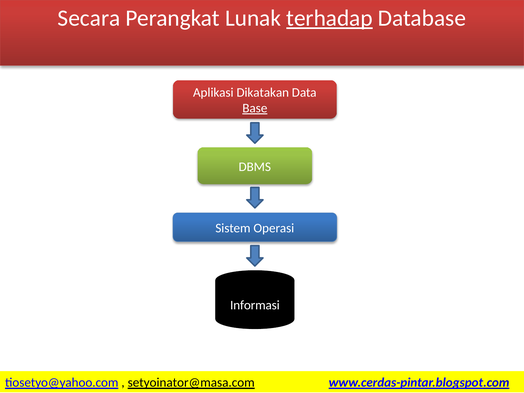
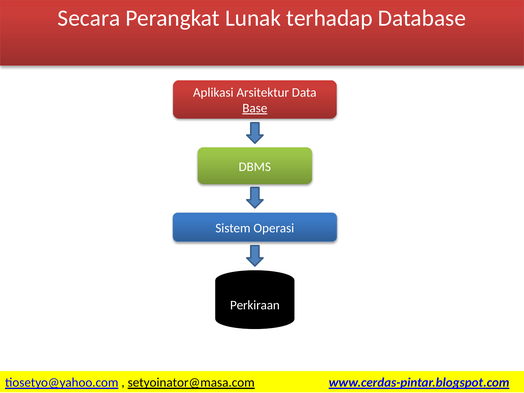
terhadap underline: present -> none
Dikatakan: Dikatakan -> Arsitektur
Informasi: Informasi -> Perkiraan
